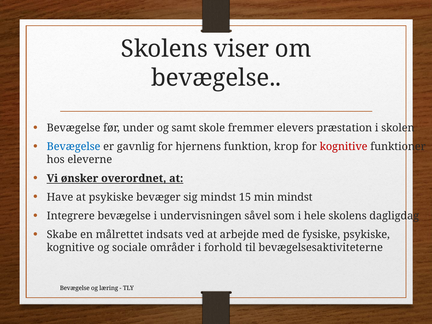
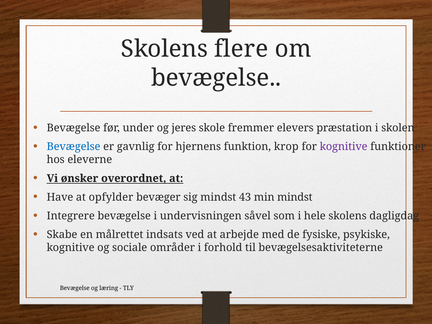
viser: viser -> flere
samt: samt -> jeres
kognitive at (344, 147) colour: red -> purple
at psykiske: psykiske -> opfylder
15: 15 -> 43
